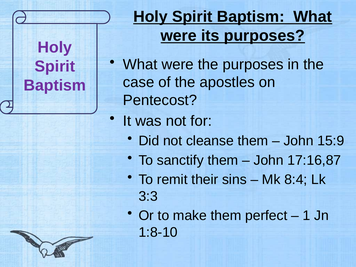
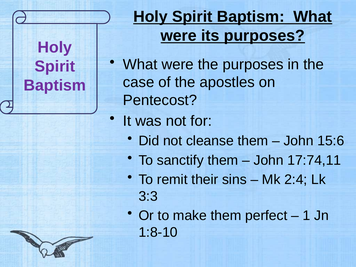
15:9: 15:9 -> 15:6
17:16,87: 17:16,87 -> 17:74,11
8:4: 8:4 -> 2:4
